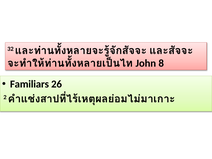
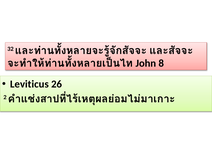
Familiars: Familiars -> Leviticus
